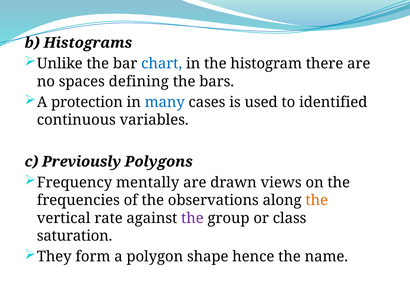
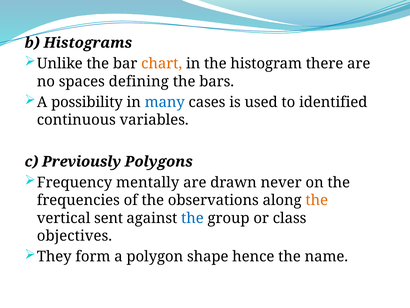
chart colour: blue -> orange
protection: protection -> possibility
views: views -> never
rate: rate -> sent
the at (192, 218) colour: purple -> blue
saturation: saturation -> objectives
